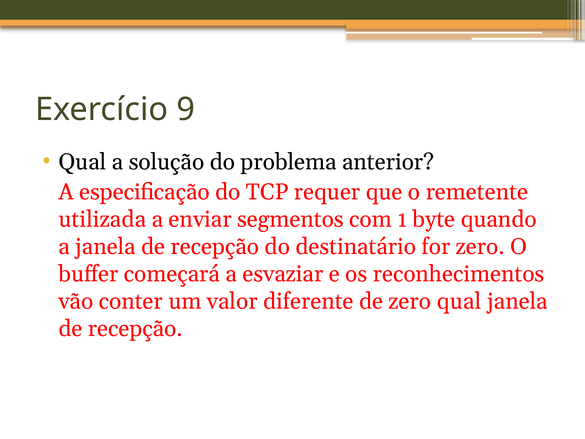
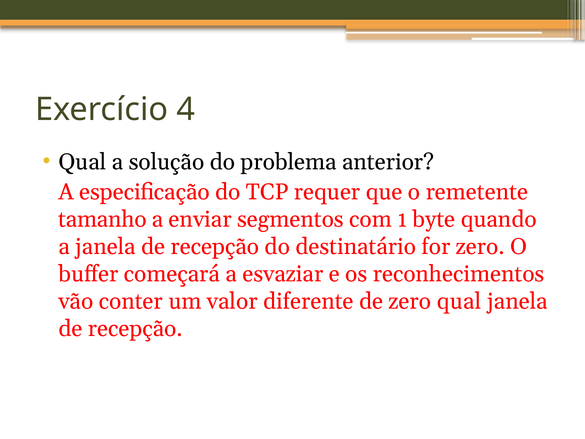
9: 9 -> 4
utilizada: utilizada -> tamanho
